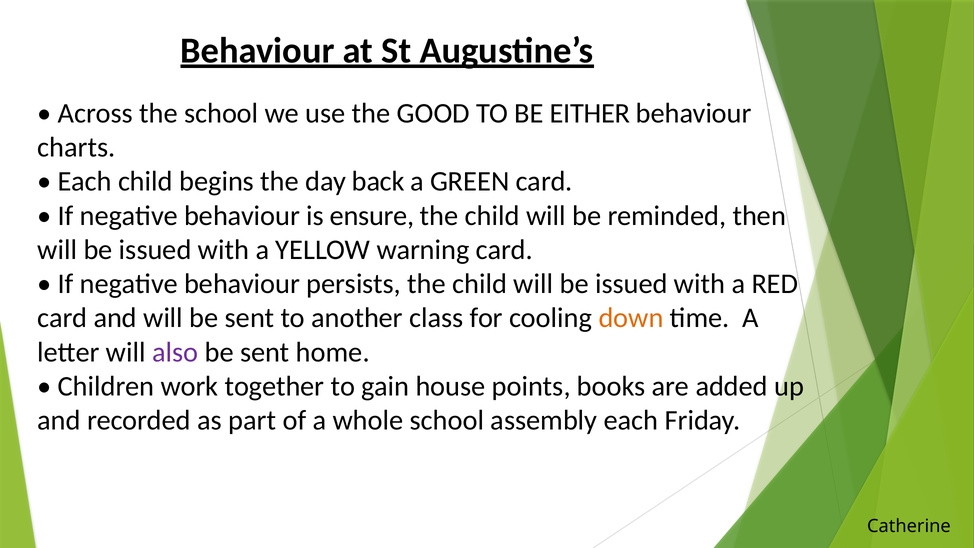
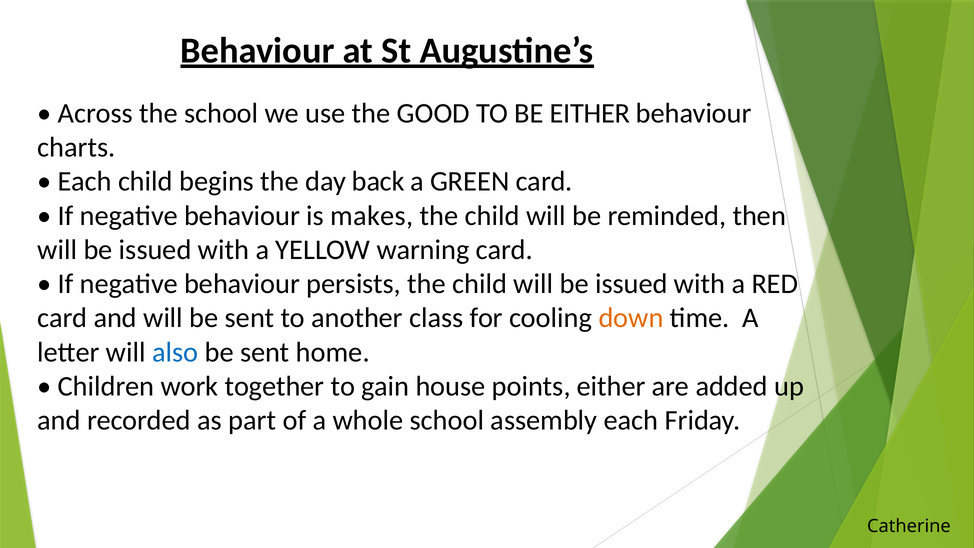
ensure: ensure -> makes
also colour: purple -> blue
points books: books -> either
